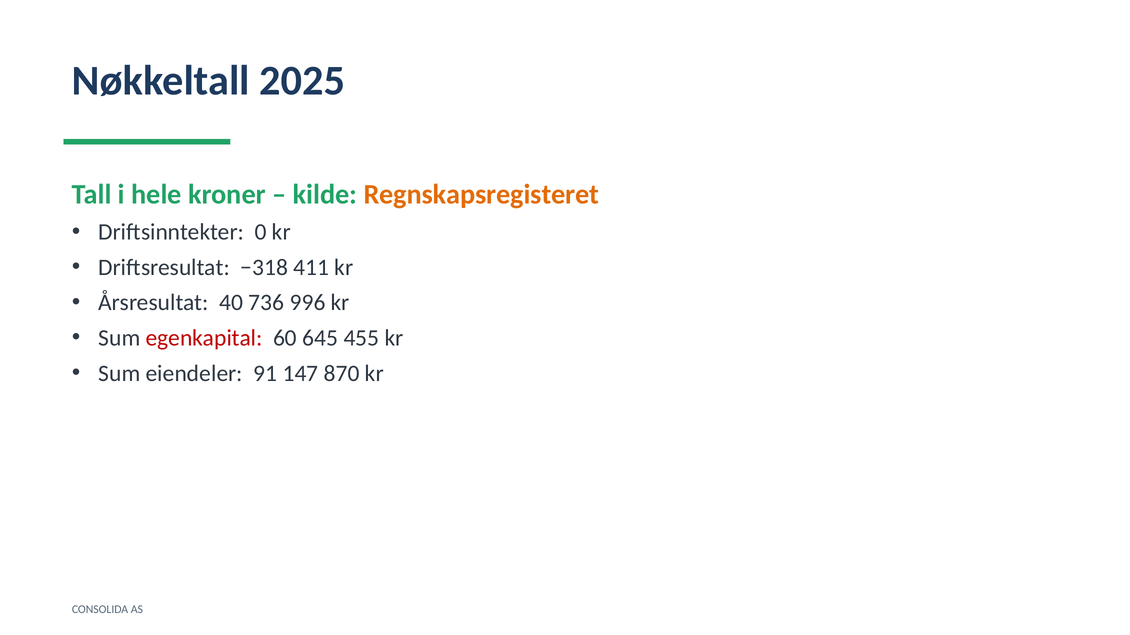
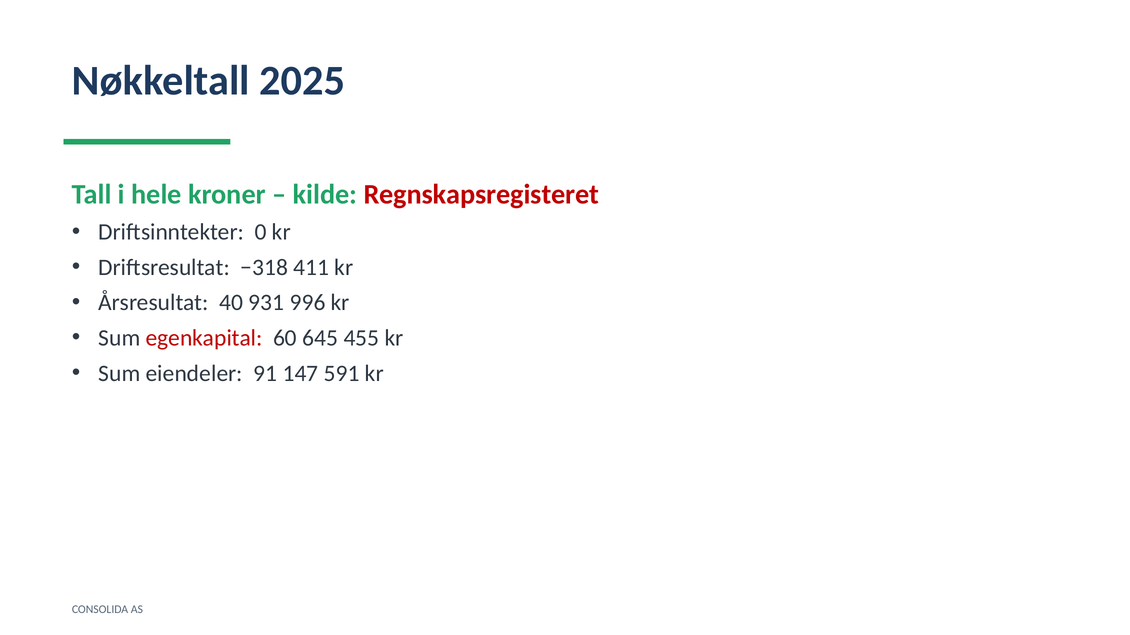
Regnskapsregisteret colour: orange -> red
736: 736 -> 931
870: 870 -> 591
